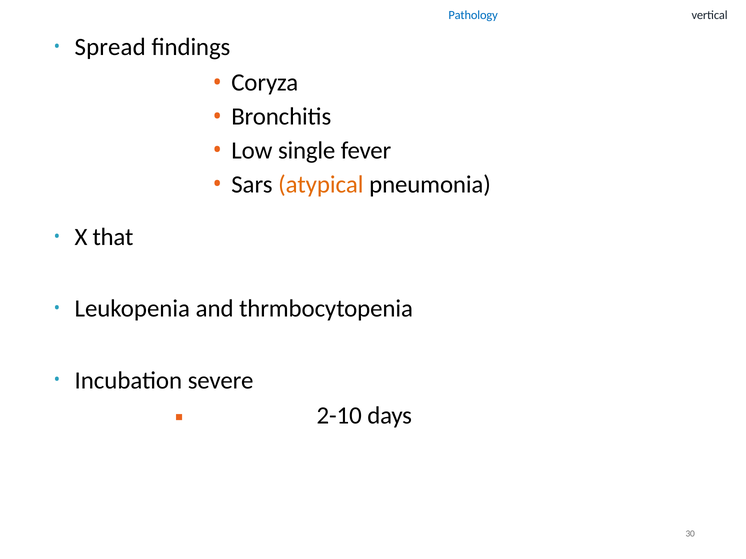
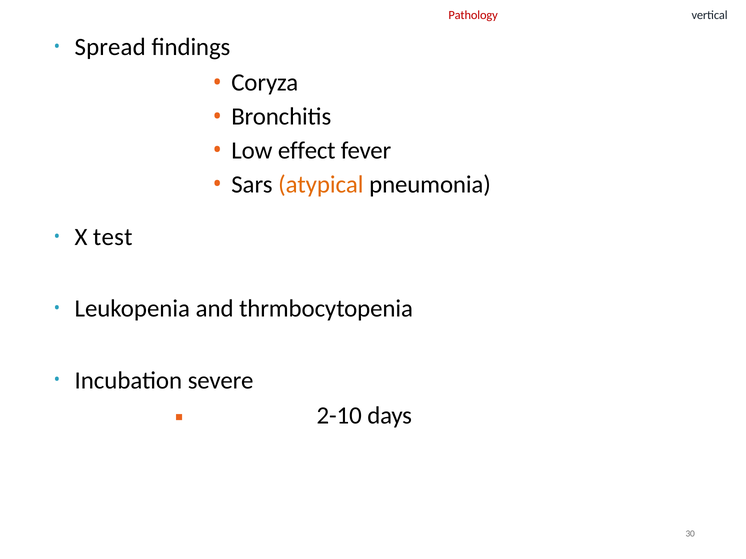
Pathology colour: blue -> red
single: single -> effect
that: that -> test
